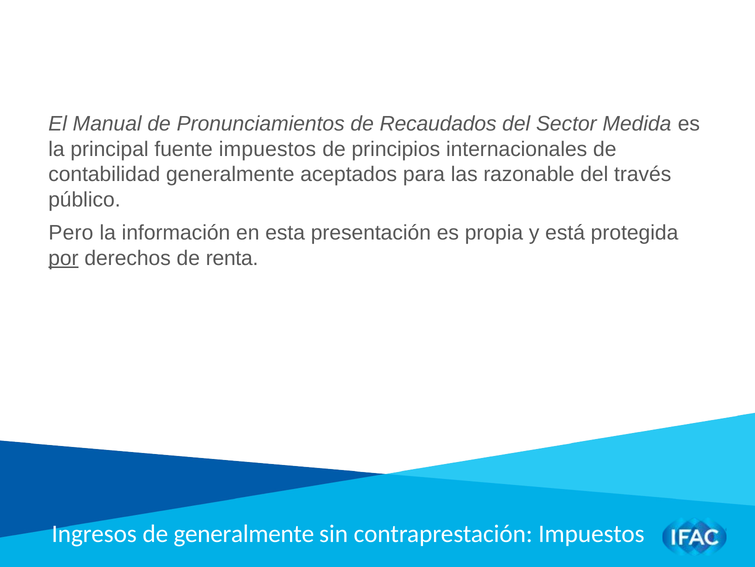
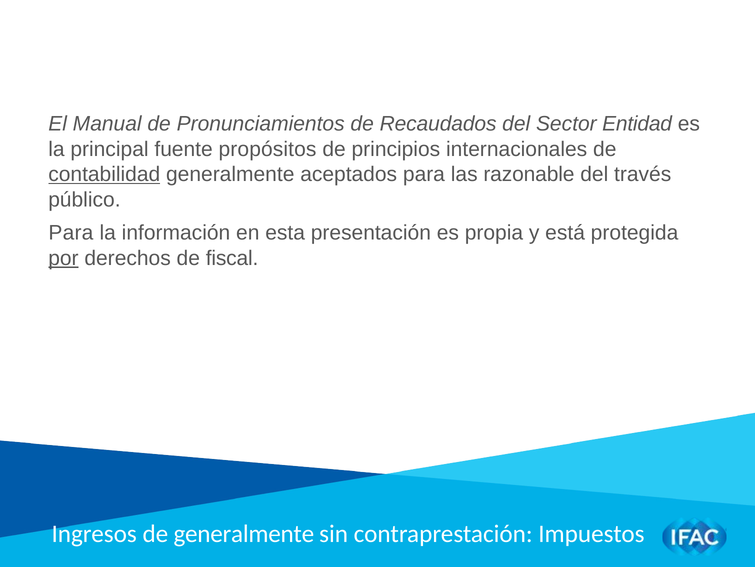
Medida: Medida -> Entidad
fuente impuestos: impuestos -> propósitos
contabilidad underline: none -> present
Pero at (71, 233): Pero -> Para
renta: renta -> fiscal
